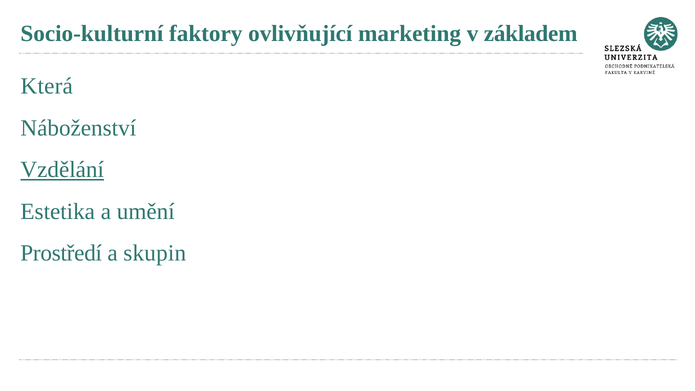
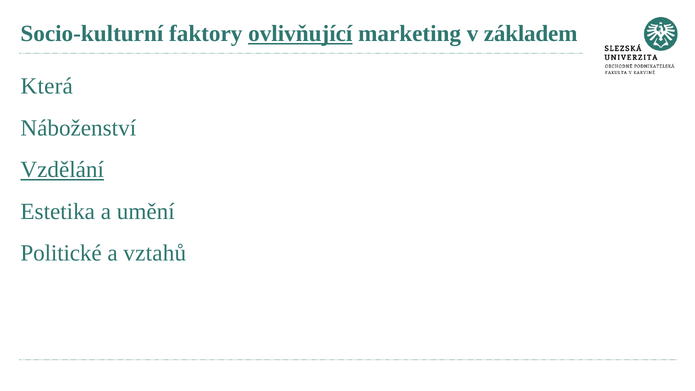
ovlivňující underline: none -> present
Prostředí: Prostředí -> Politické
skupin: skupin -> vztahů
